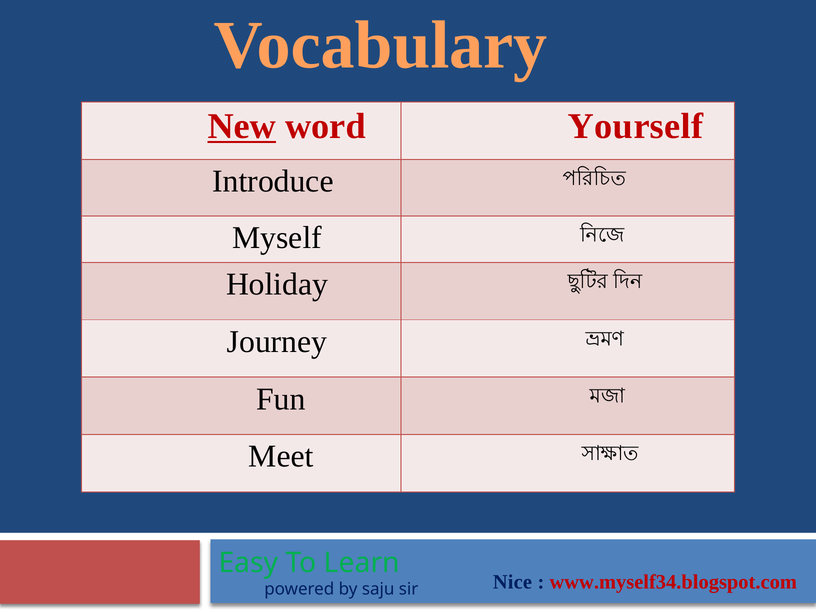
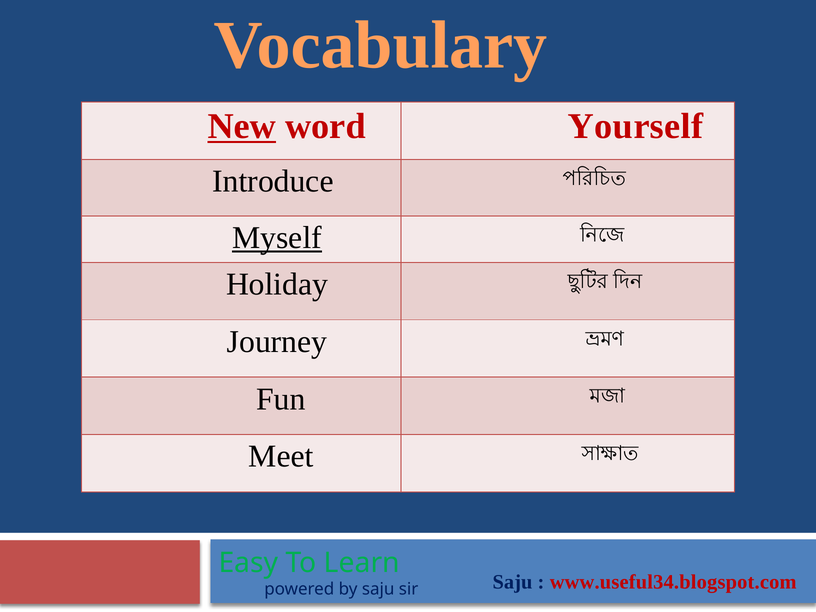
Myself underline: none -> present
sir Nice: Nice -> Saju
www.myself34.blogspot.com: www.myself34.blogspot.com -> www.useful34.blogspot.com
